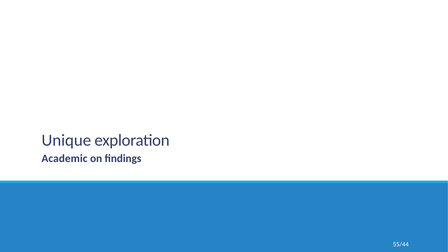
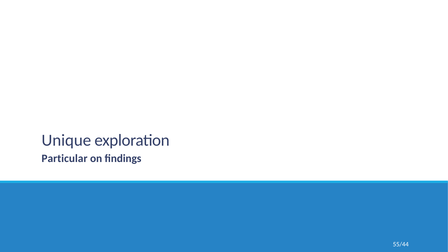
Academic: Academic -> Particular
